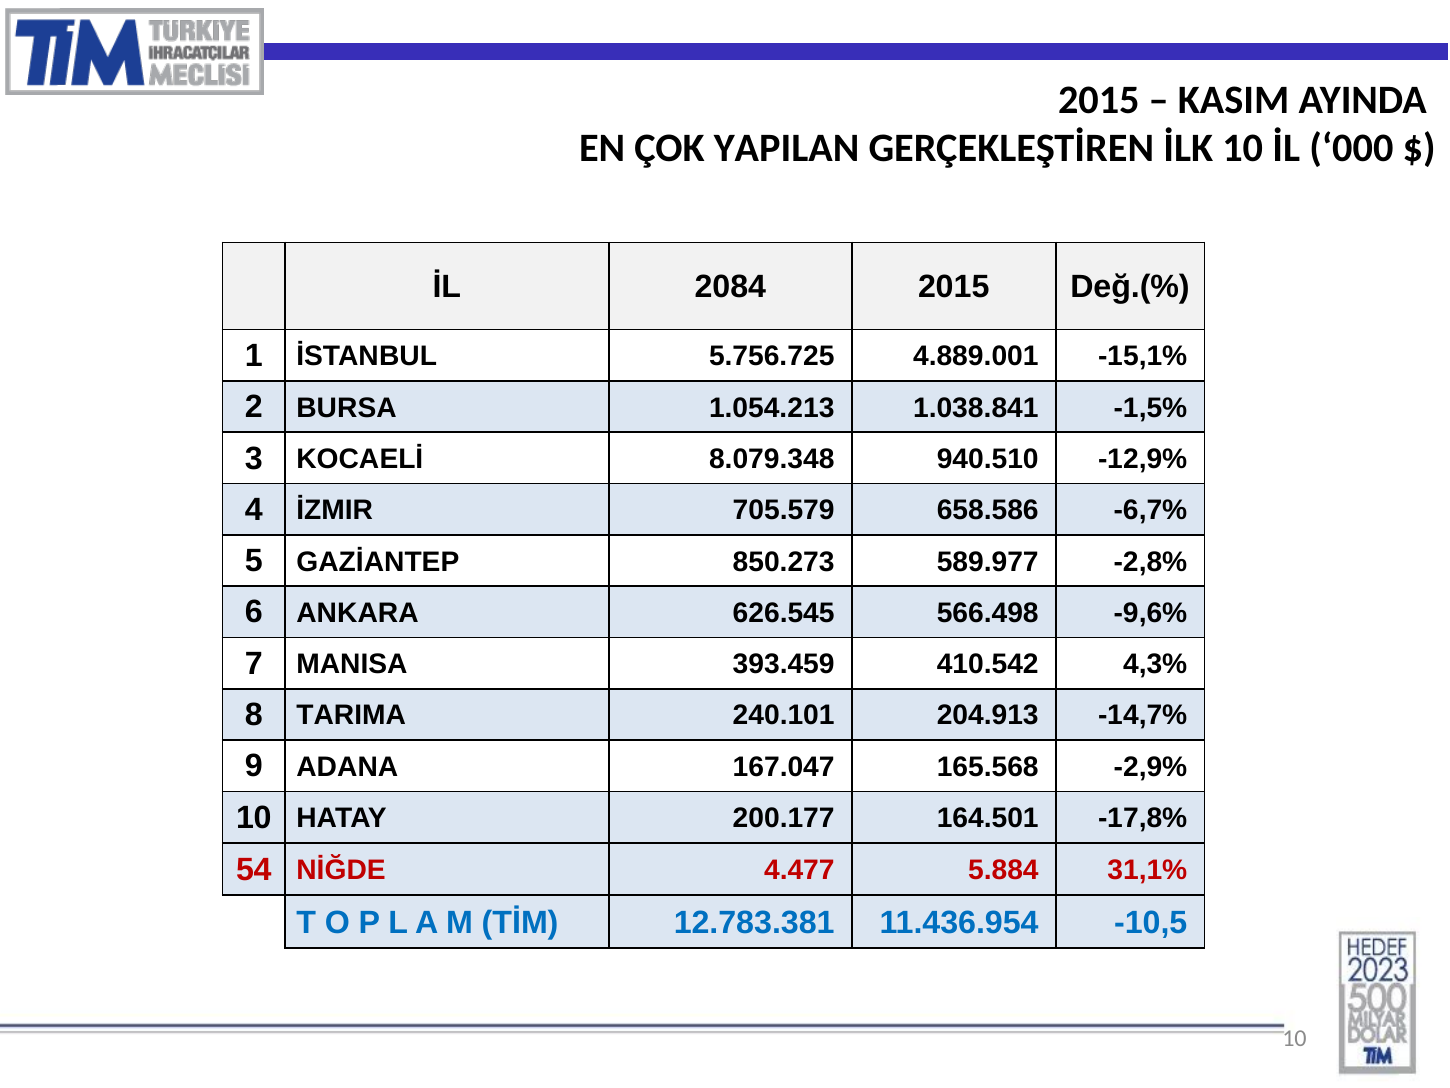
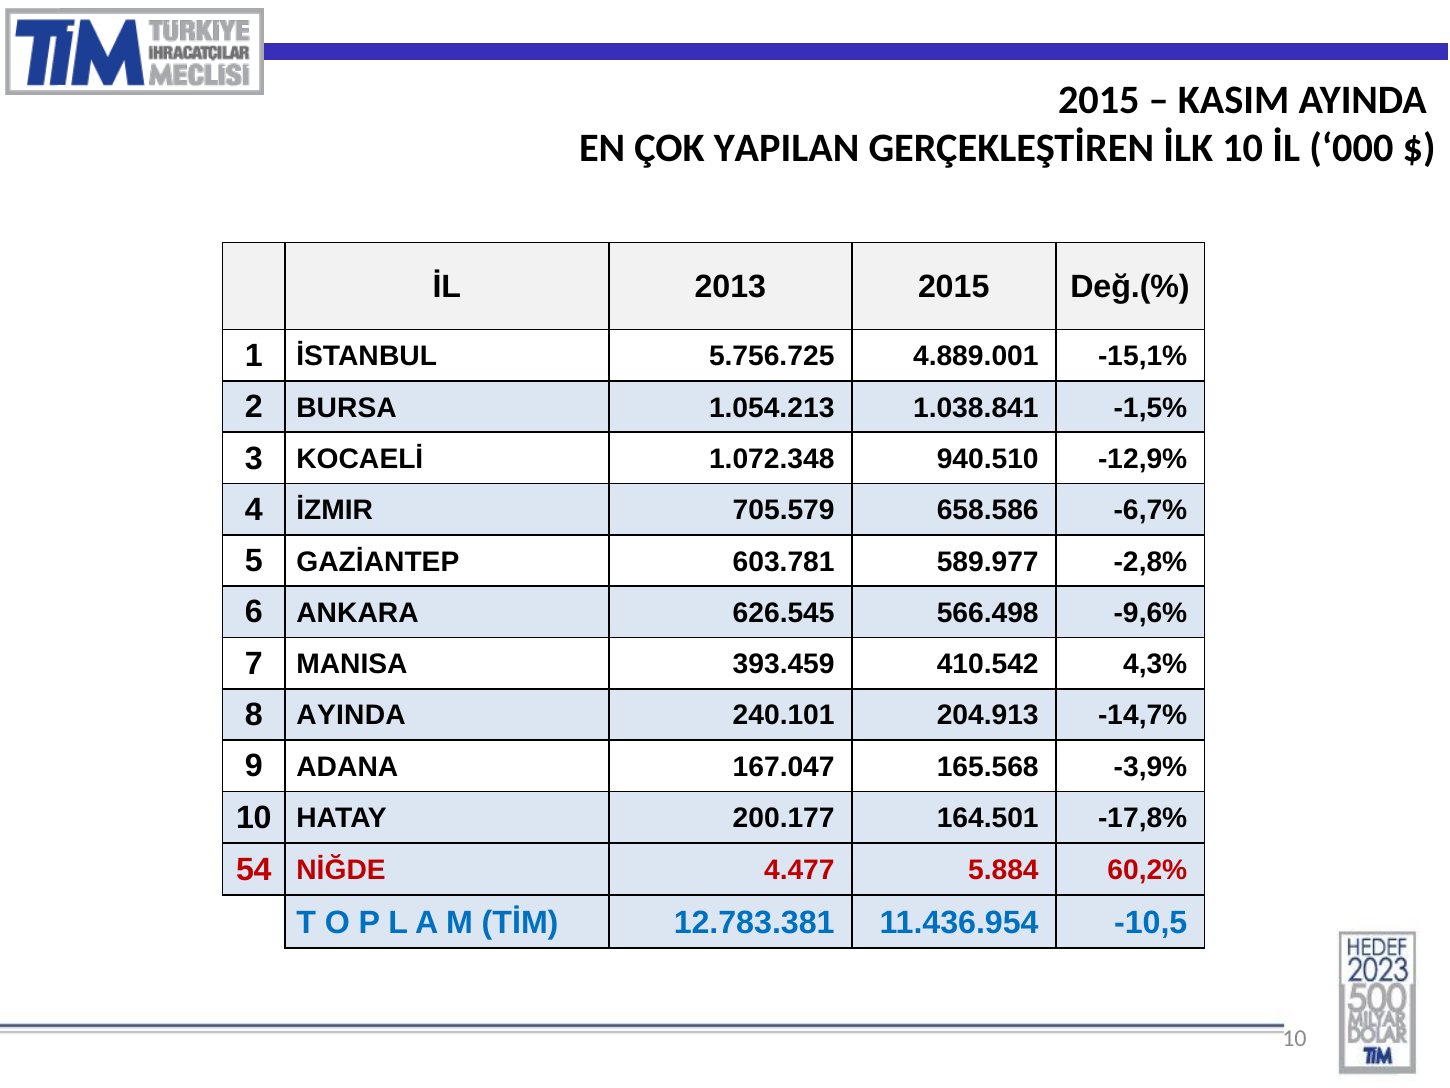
2084: 2084 -> 2013
8.079.348: 8.079.348 -> 1.072.348
850.273: 850.273 -> 603.781
8 TARIMA: TARIMA -> AYINDA
-2,9%: -2,9% -> -3,9%
31,1%: 31,1% -> 60,2%
